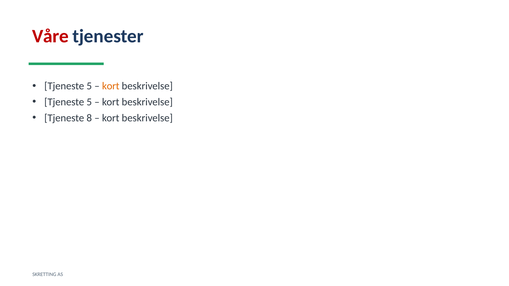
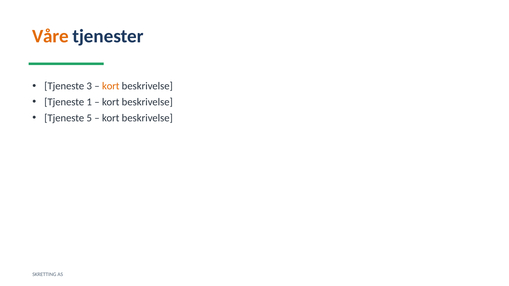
Våre colour: red -> orange
5 at (89, 86): 5 -> 3
5 at (89, 102): 5 -> 1
8: 8 -> 5
